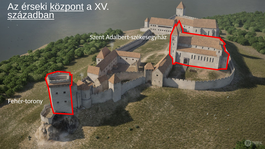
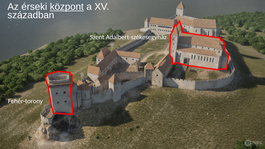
században underline: present -> none
